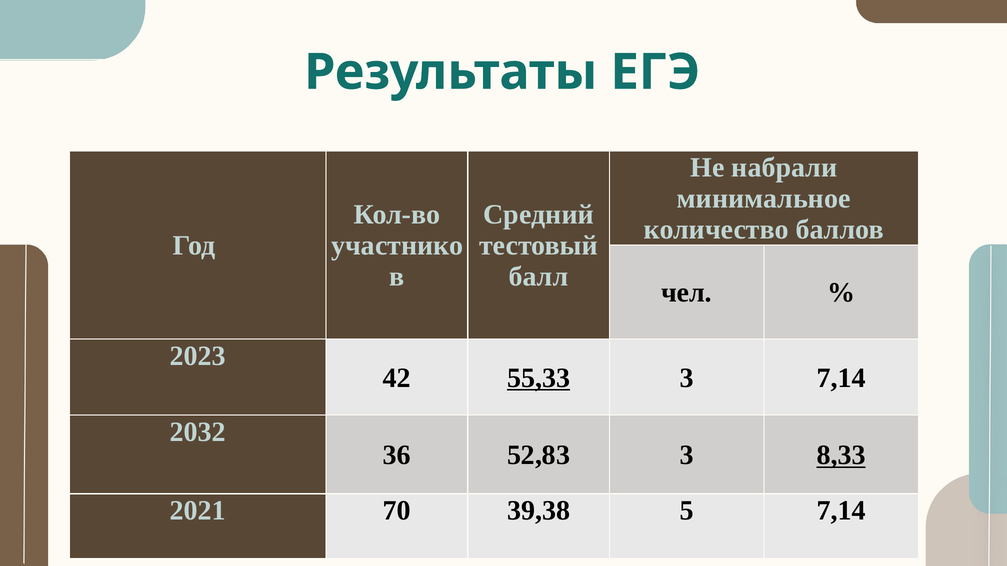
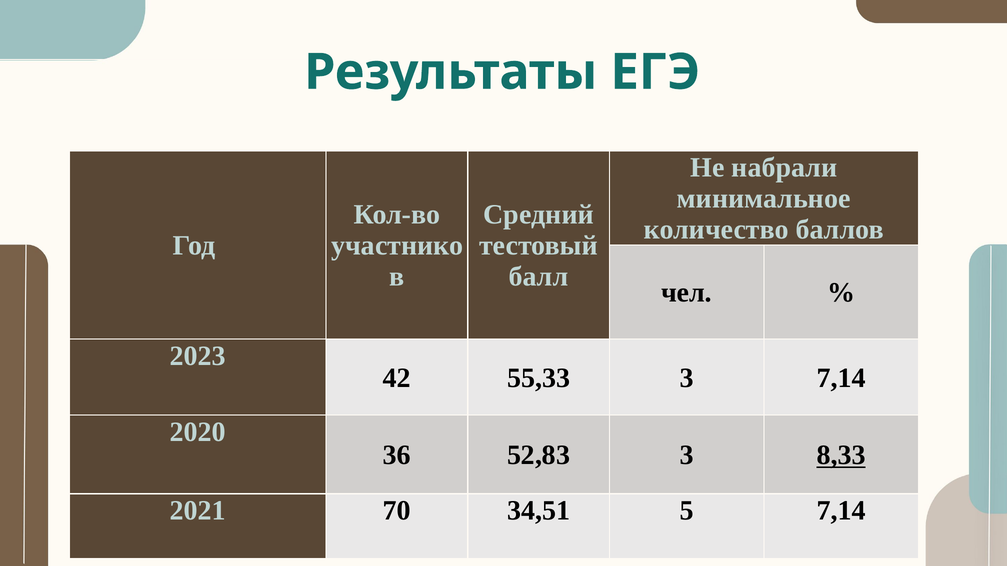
55,33 underline: present -> none
2032: 2032 -> 2020
39,38: 39,38 -> 34,51
